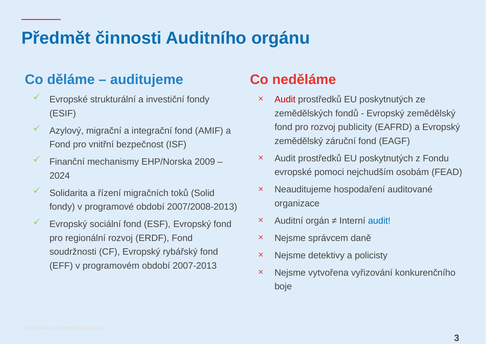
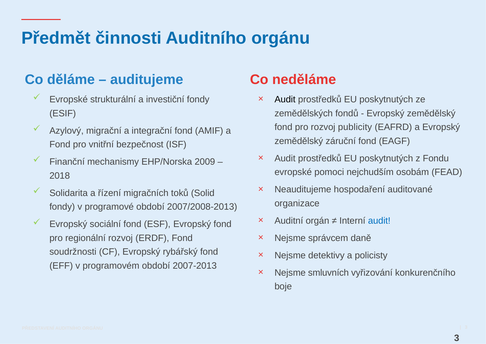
Audit at (285, 99) colour: red -> black
2024: 2024 -> 2018
vytvořena: vytvořena -> smluvních
